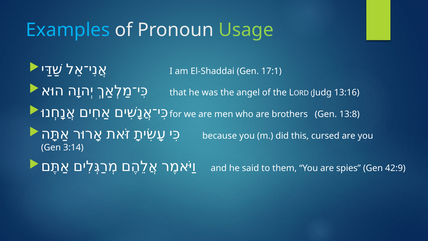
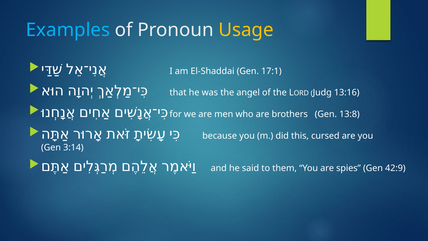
Usage colour: light green -> yellow
